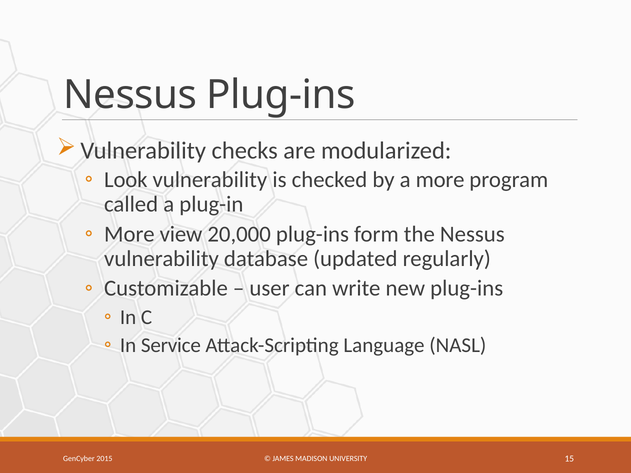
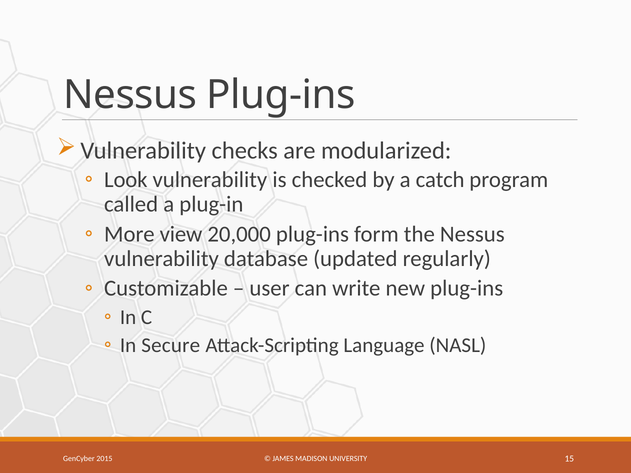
a more: more -> catch
Service: Service -> Secure
